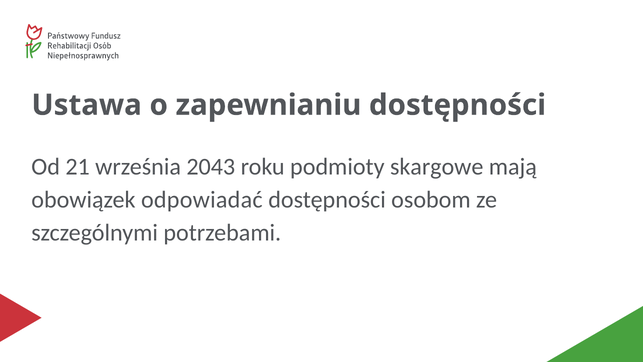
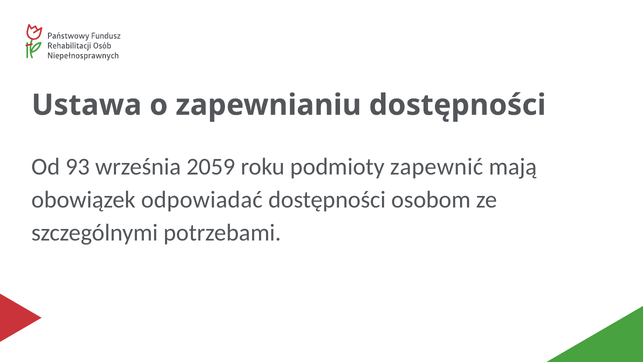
21: 21 -> 93
2043: 2043 -> 2059
skargowe: skargowe -> zapewnić
